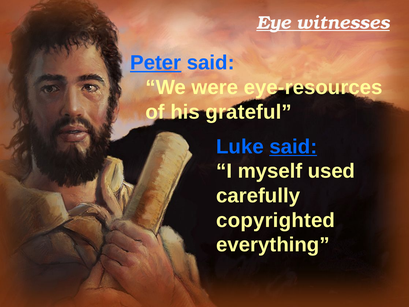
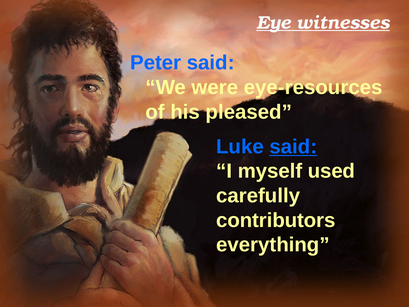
Peter underline: present -> none
grateful: grateful -> pleased
copyrighted: copyrighted -> contributors
